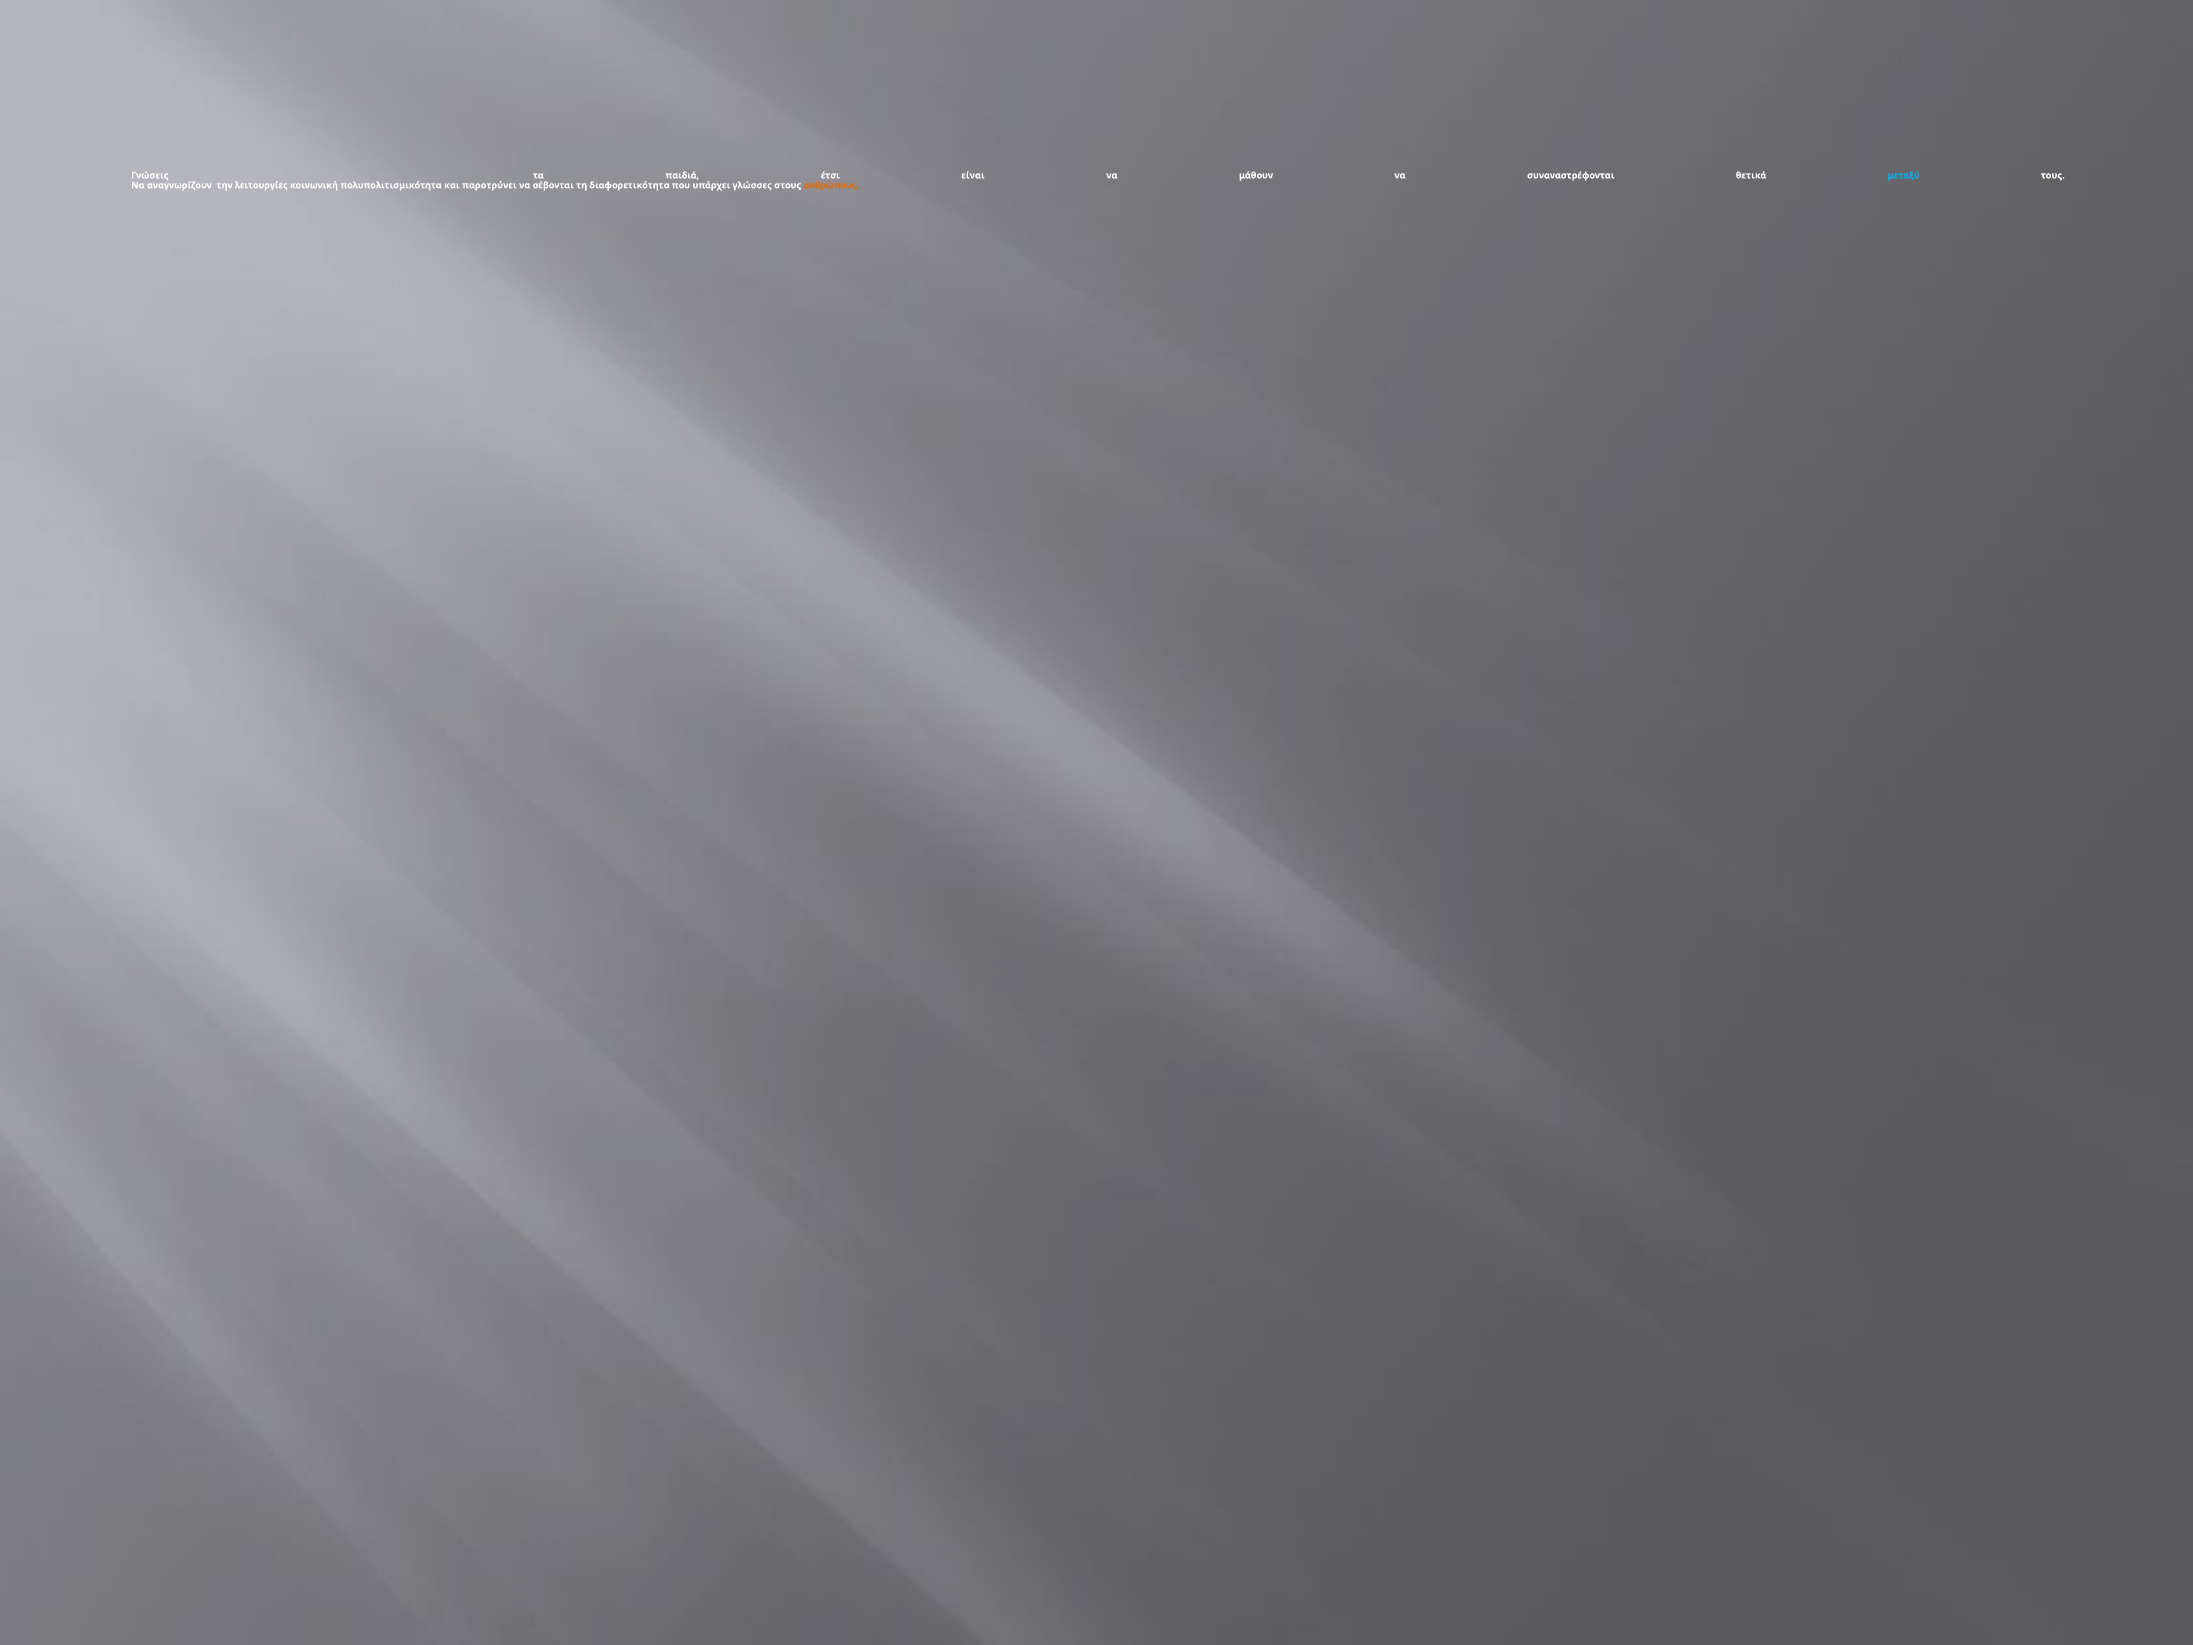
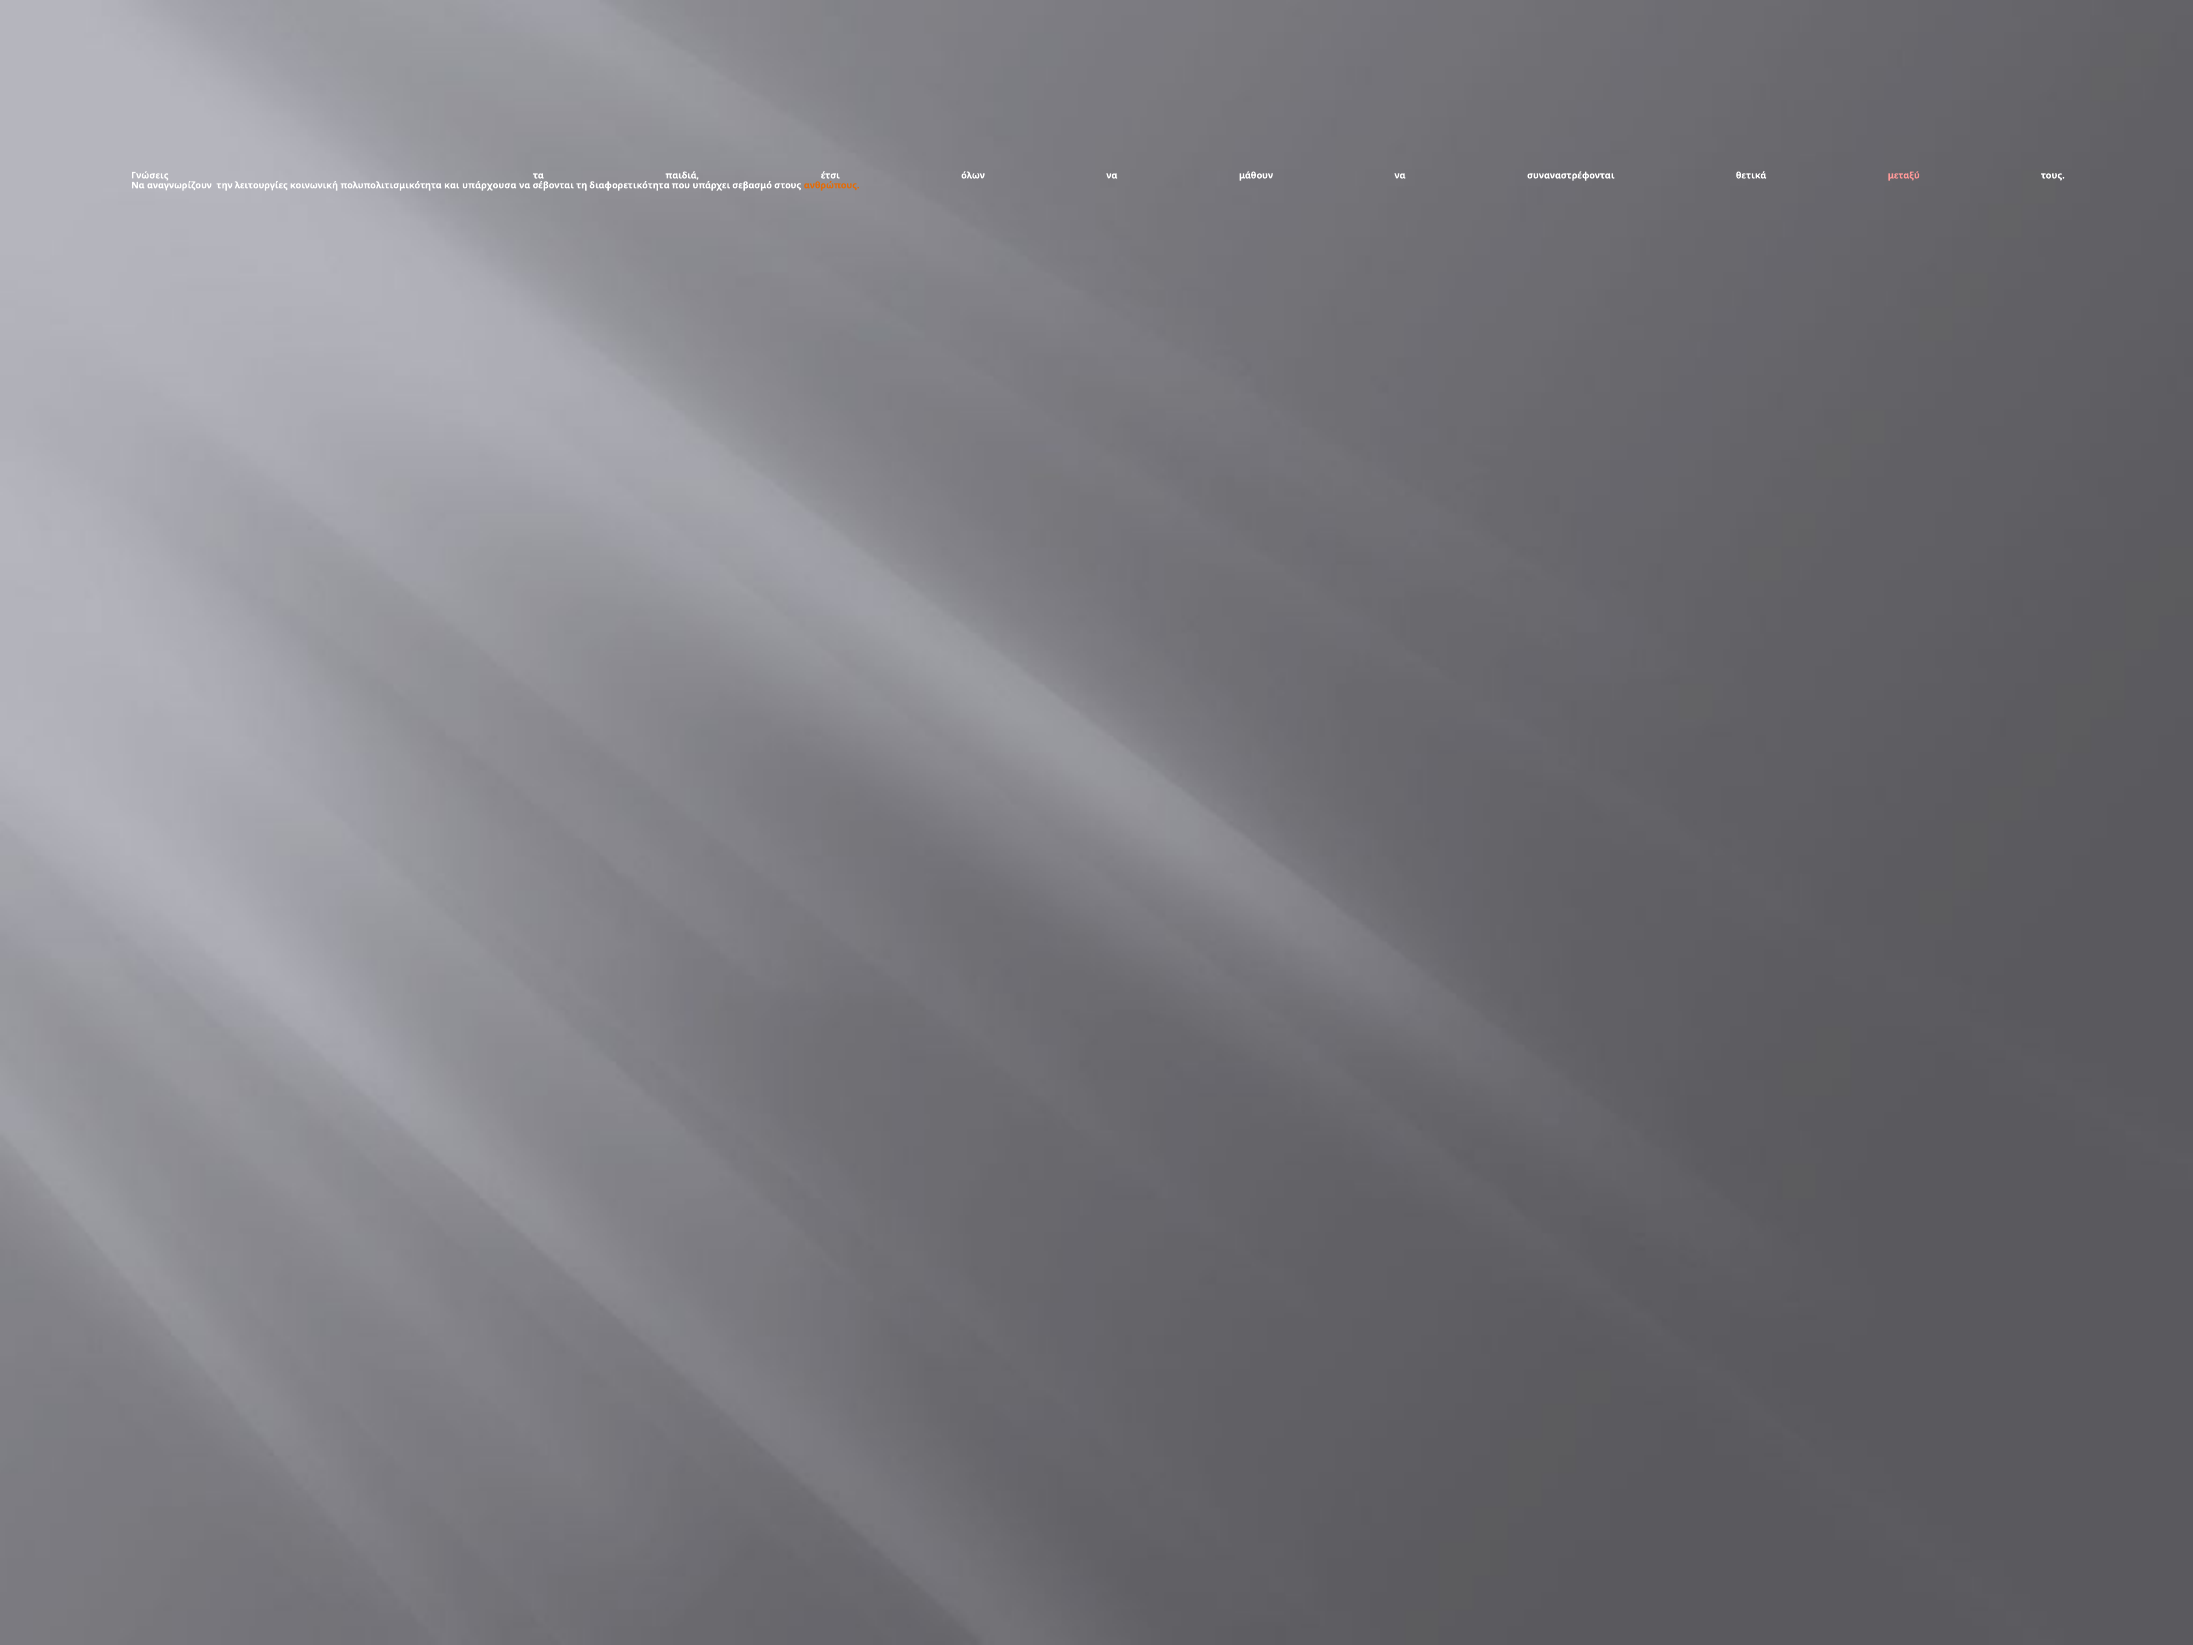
είναι: είναι -> όλων
μεταξύ colour: light blue -> pink
παροτρύνει: παροτρύνει -> υπάρχουσα
γλώσσες: γλώσσες -> σεβασμό
